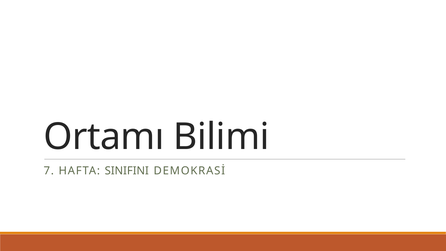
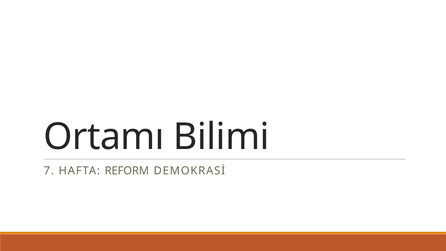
SINIFINI: SINIFINI -> REFORM
